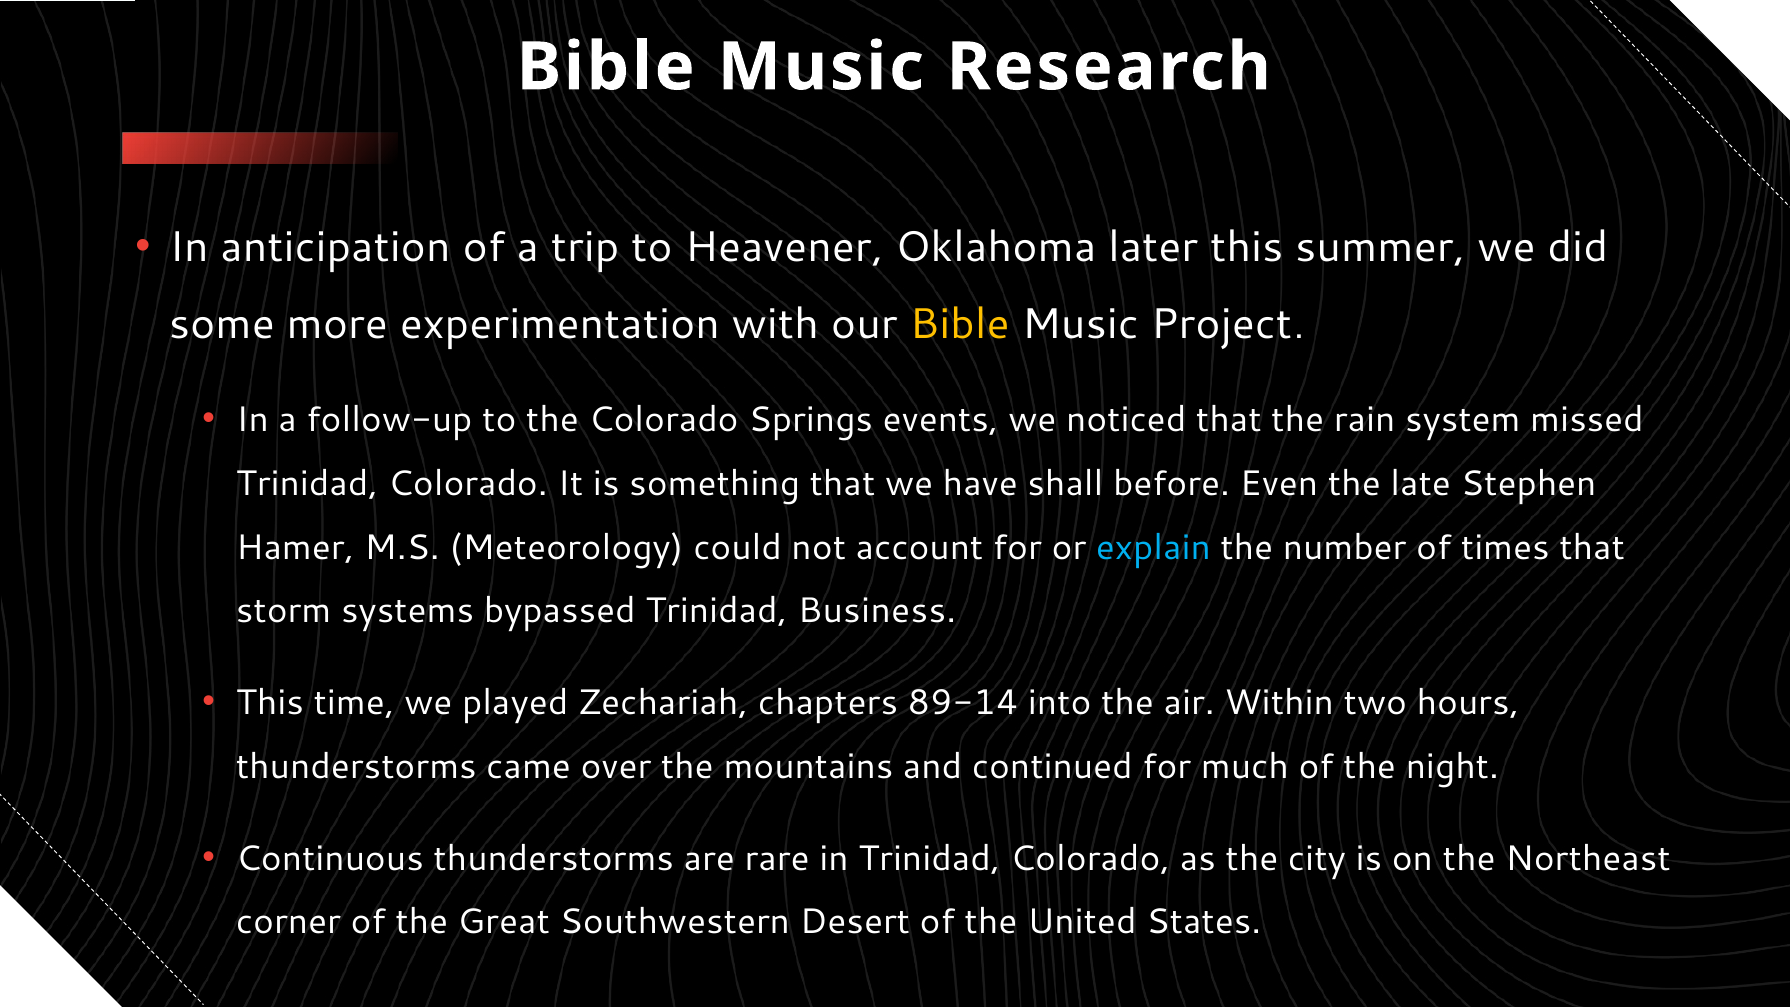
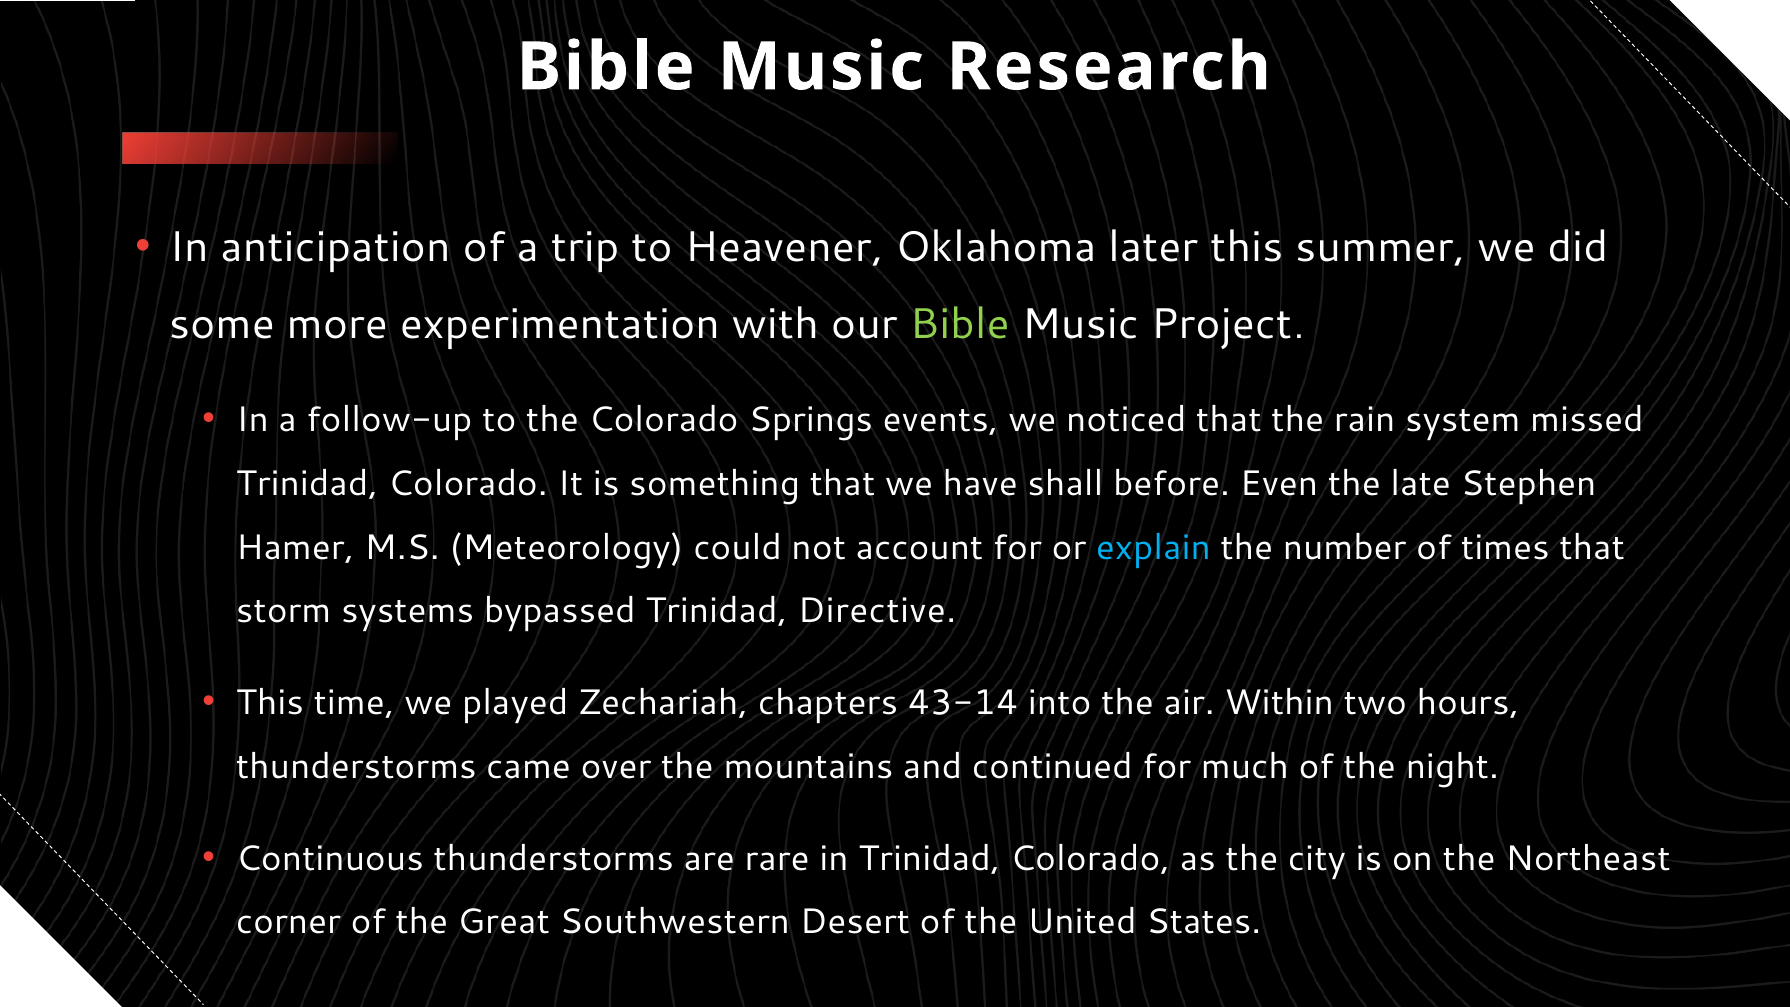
Bible at (960, 324) colour: yellow -> light green
Business: Business -> Directive
89-14: 89-14 -> 43-14
